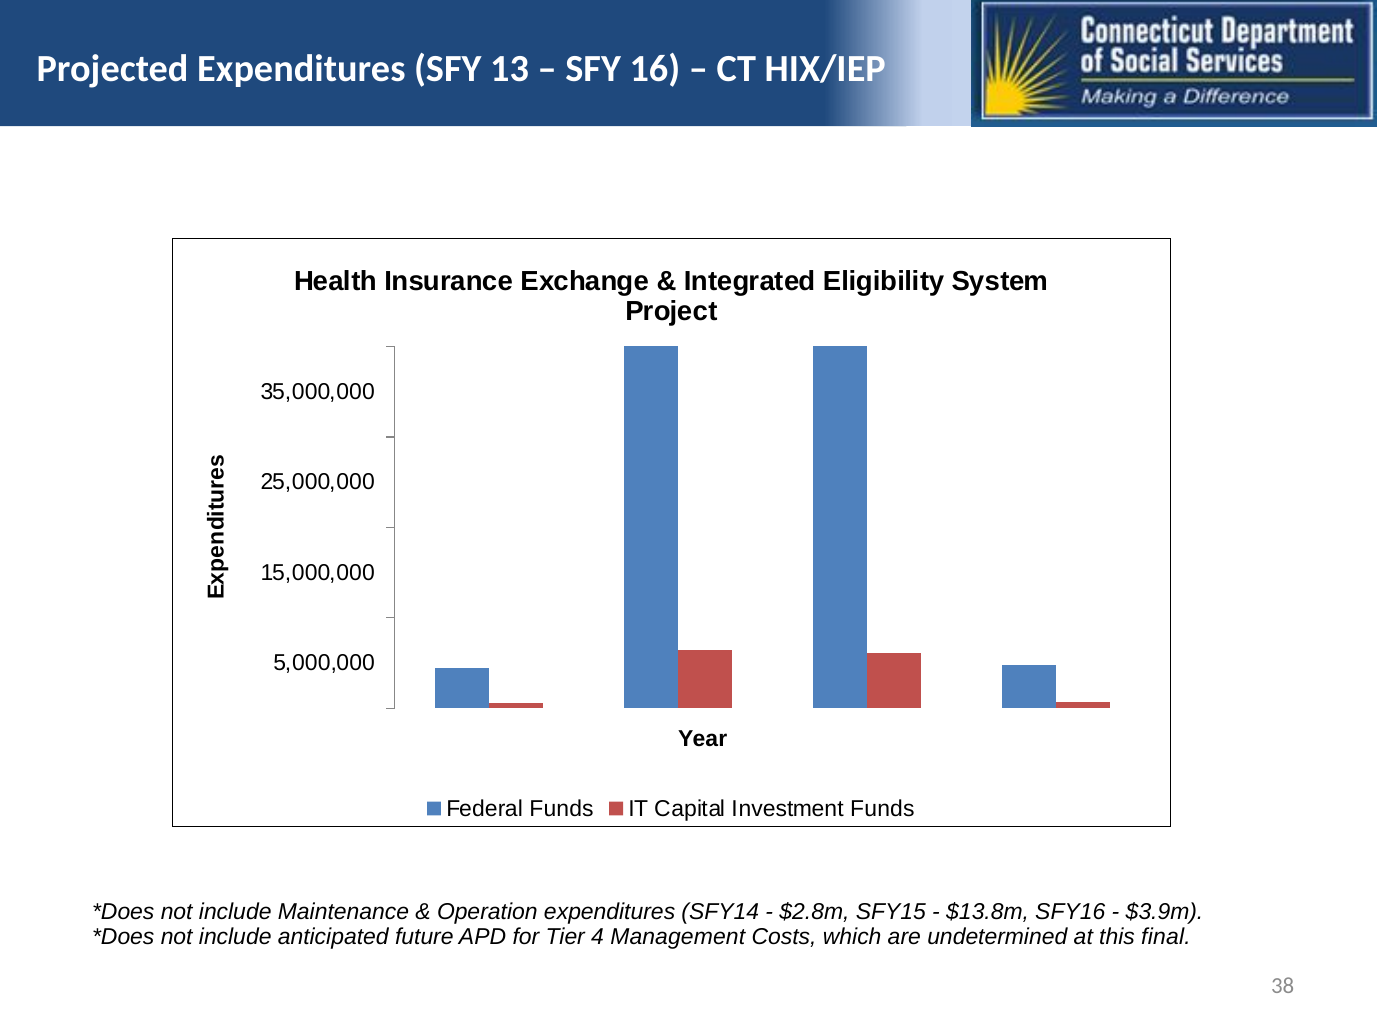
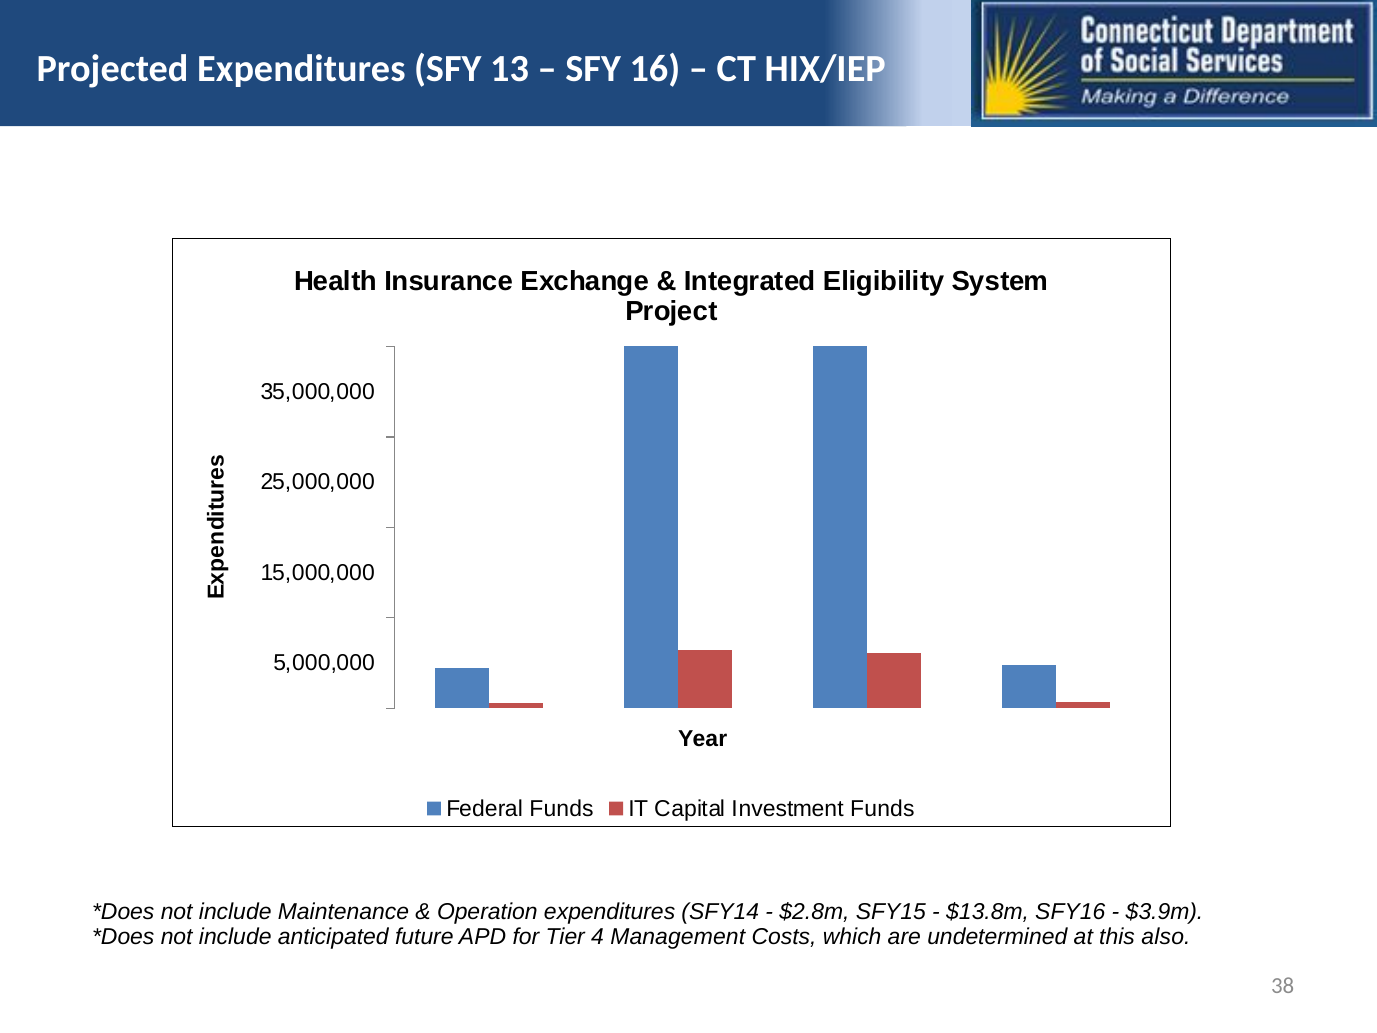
final: final -> also
